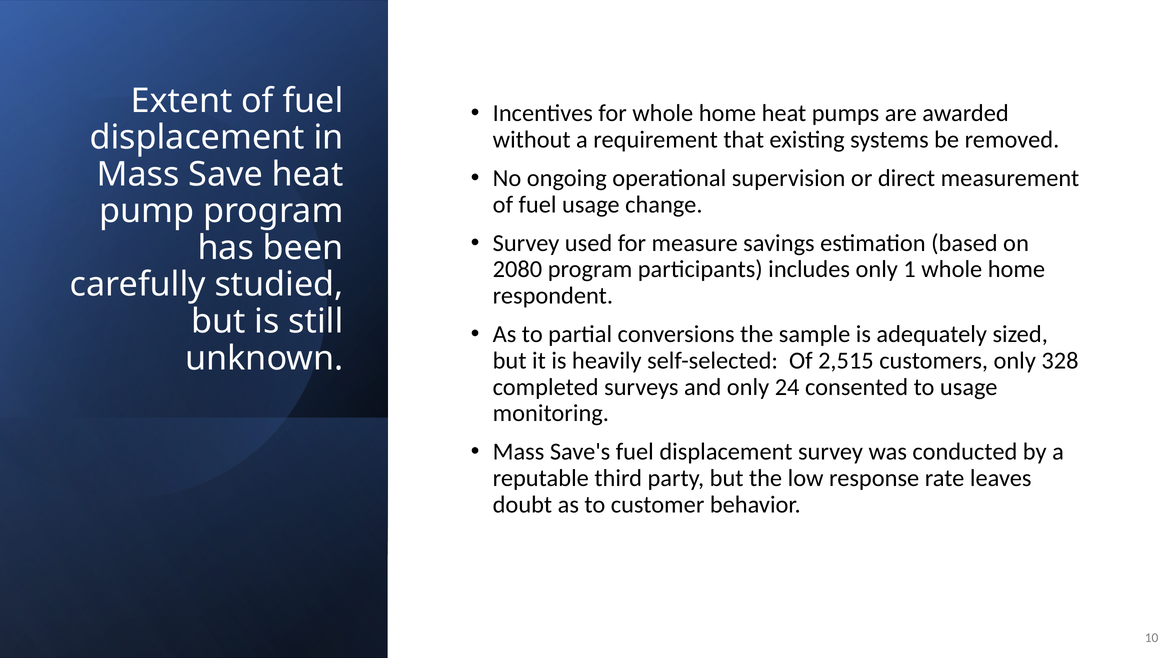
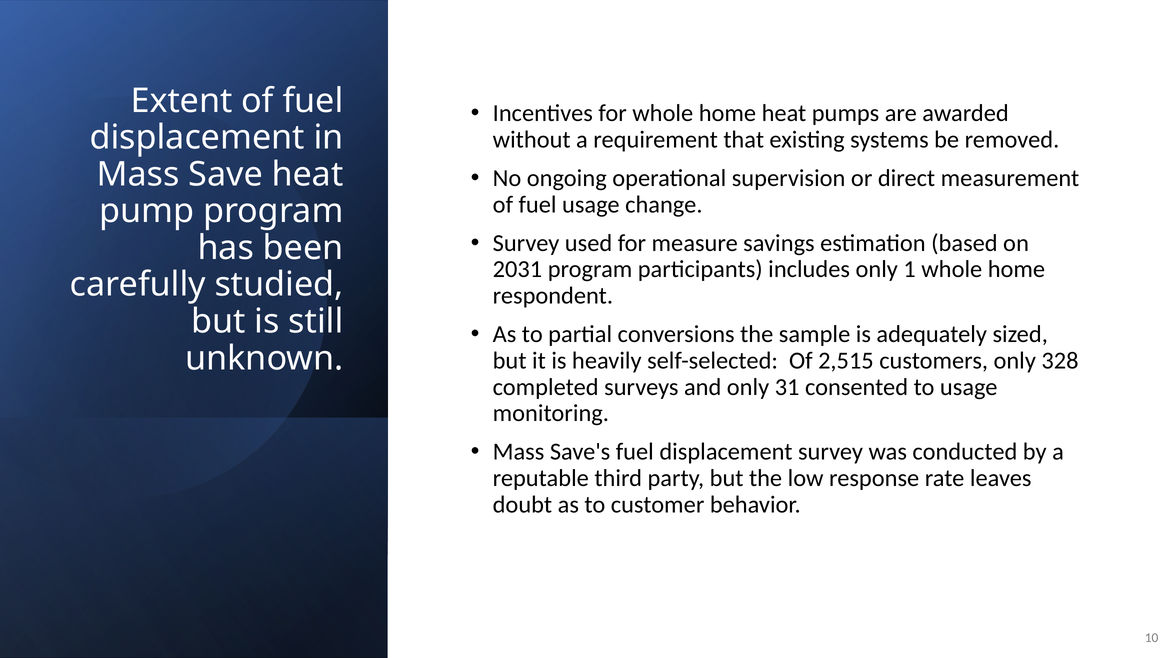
2080: 2080 -> 2031
24: 24 -> 31
